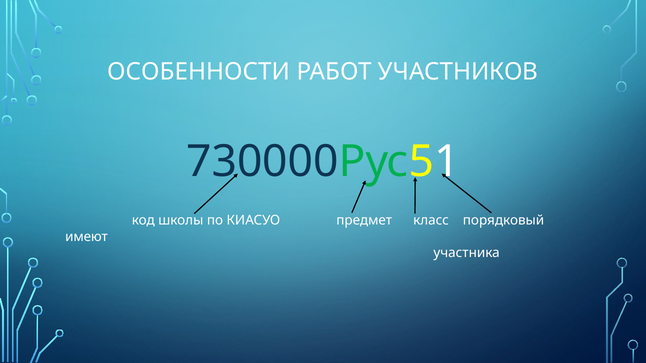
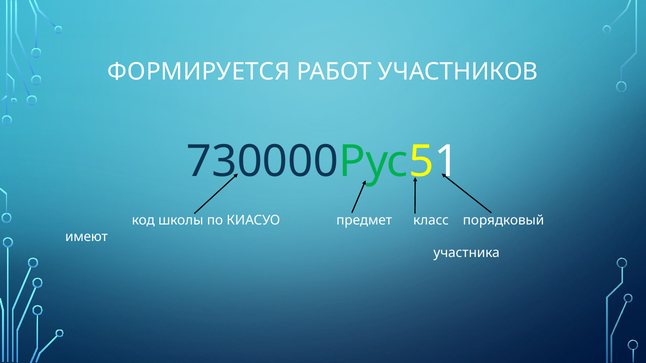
ОСОБЕННОСТИ: ОСОБЕННОСТИ -> ФОРМИРУЕТСЯ
